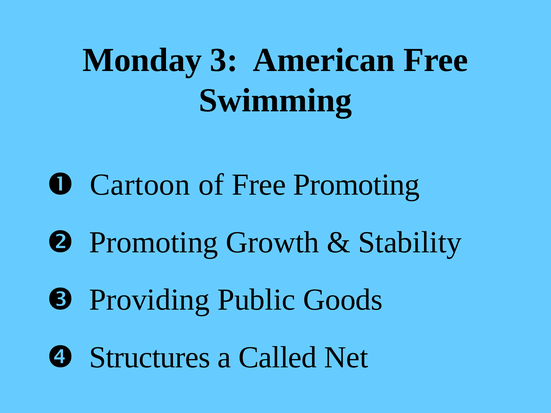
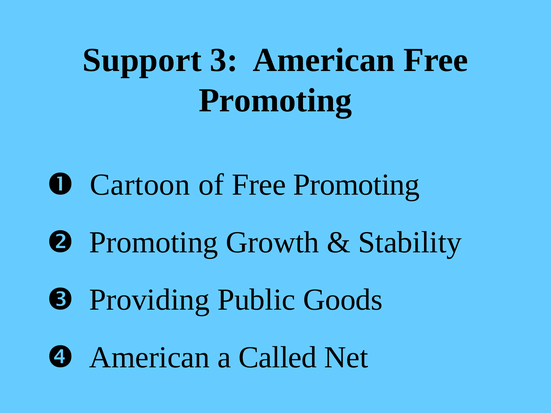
Monday: Monday -> Support
Swimming at (275, 101): Swimming -> Promoting
Structures at (150, 357): Structures -> American
